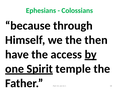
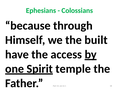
then: then -> built
